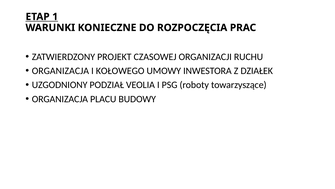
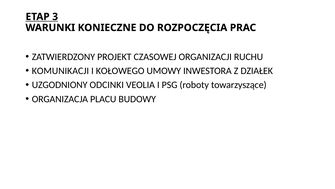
1: 1 -> 3
ORGANIZACJA at (60, 71): ORGANIZACJA -> KOMUNIKACJI
PODZIAŁ: PODZIAŁ -> ODCINKI
